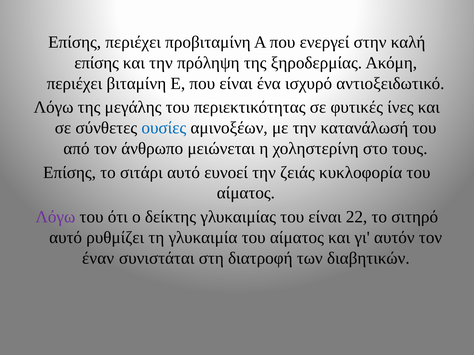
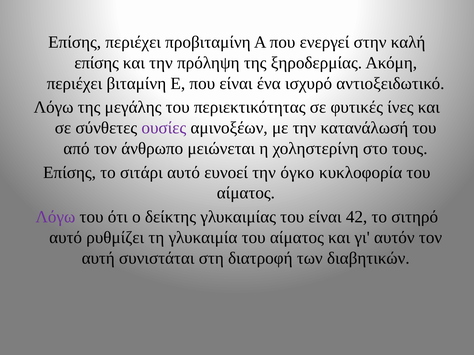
ουσίες colour: blue -> purple
ζειάς: ζειάς -> όγκο
22: 22 -> 42
έναν: έναν -> αυτή
